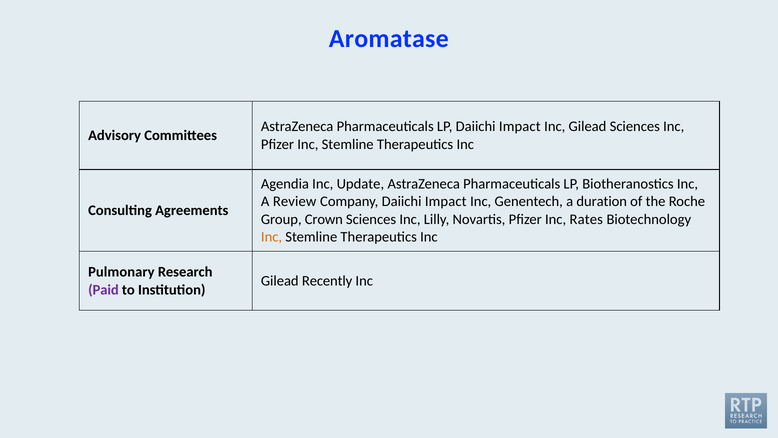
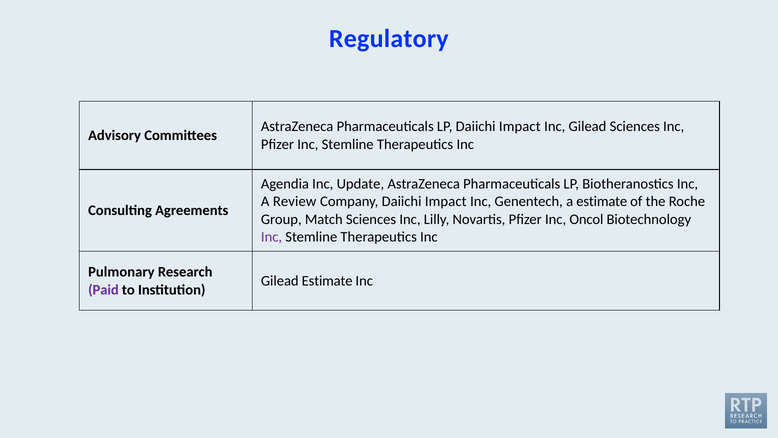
Aromatase: Aromatase -> Regulatory
a duration: duration -> estimate
Crown: Crown -> Match
Rates: Rates -> Oncol
Inc at (272, 237) colour: orange -> purple
Gilead Recently: Recently -> Estimate
